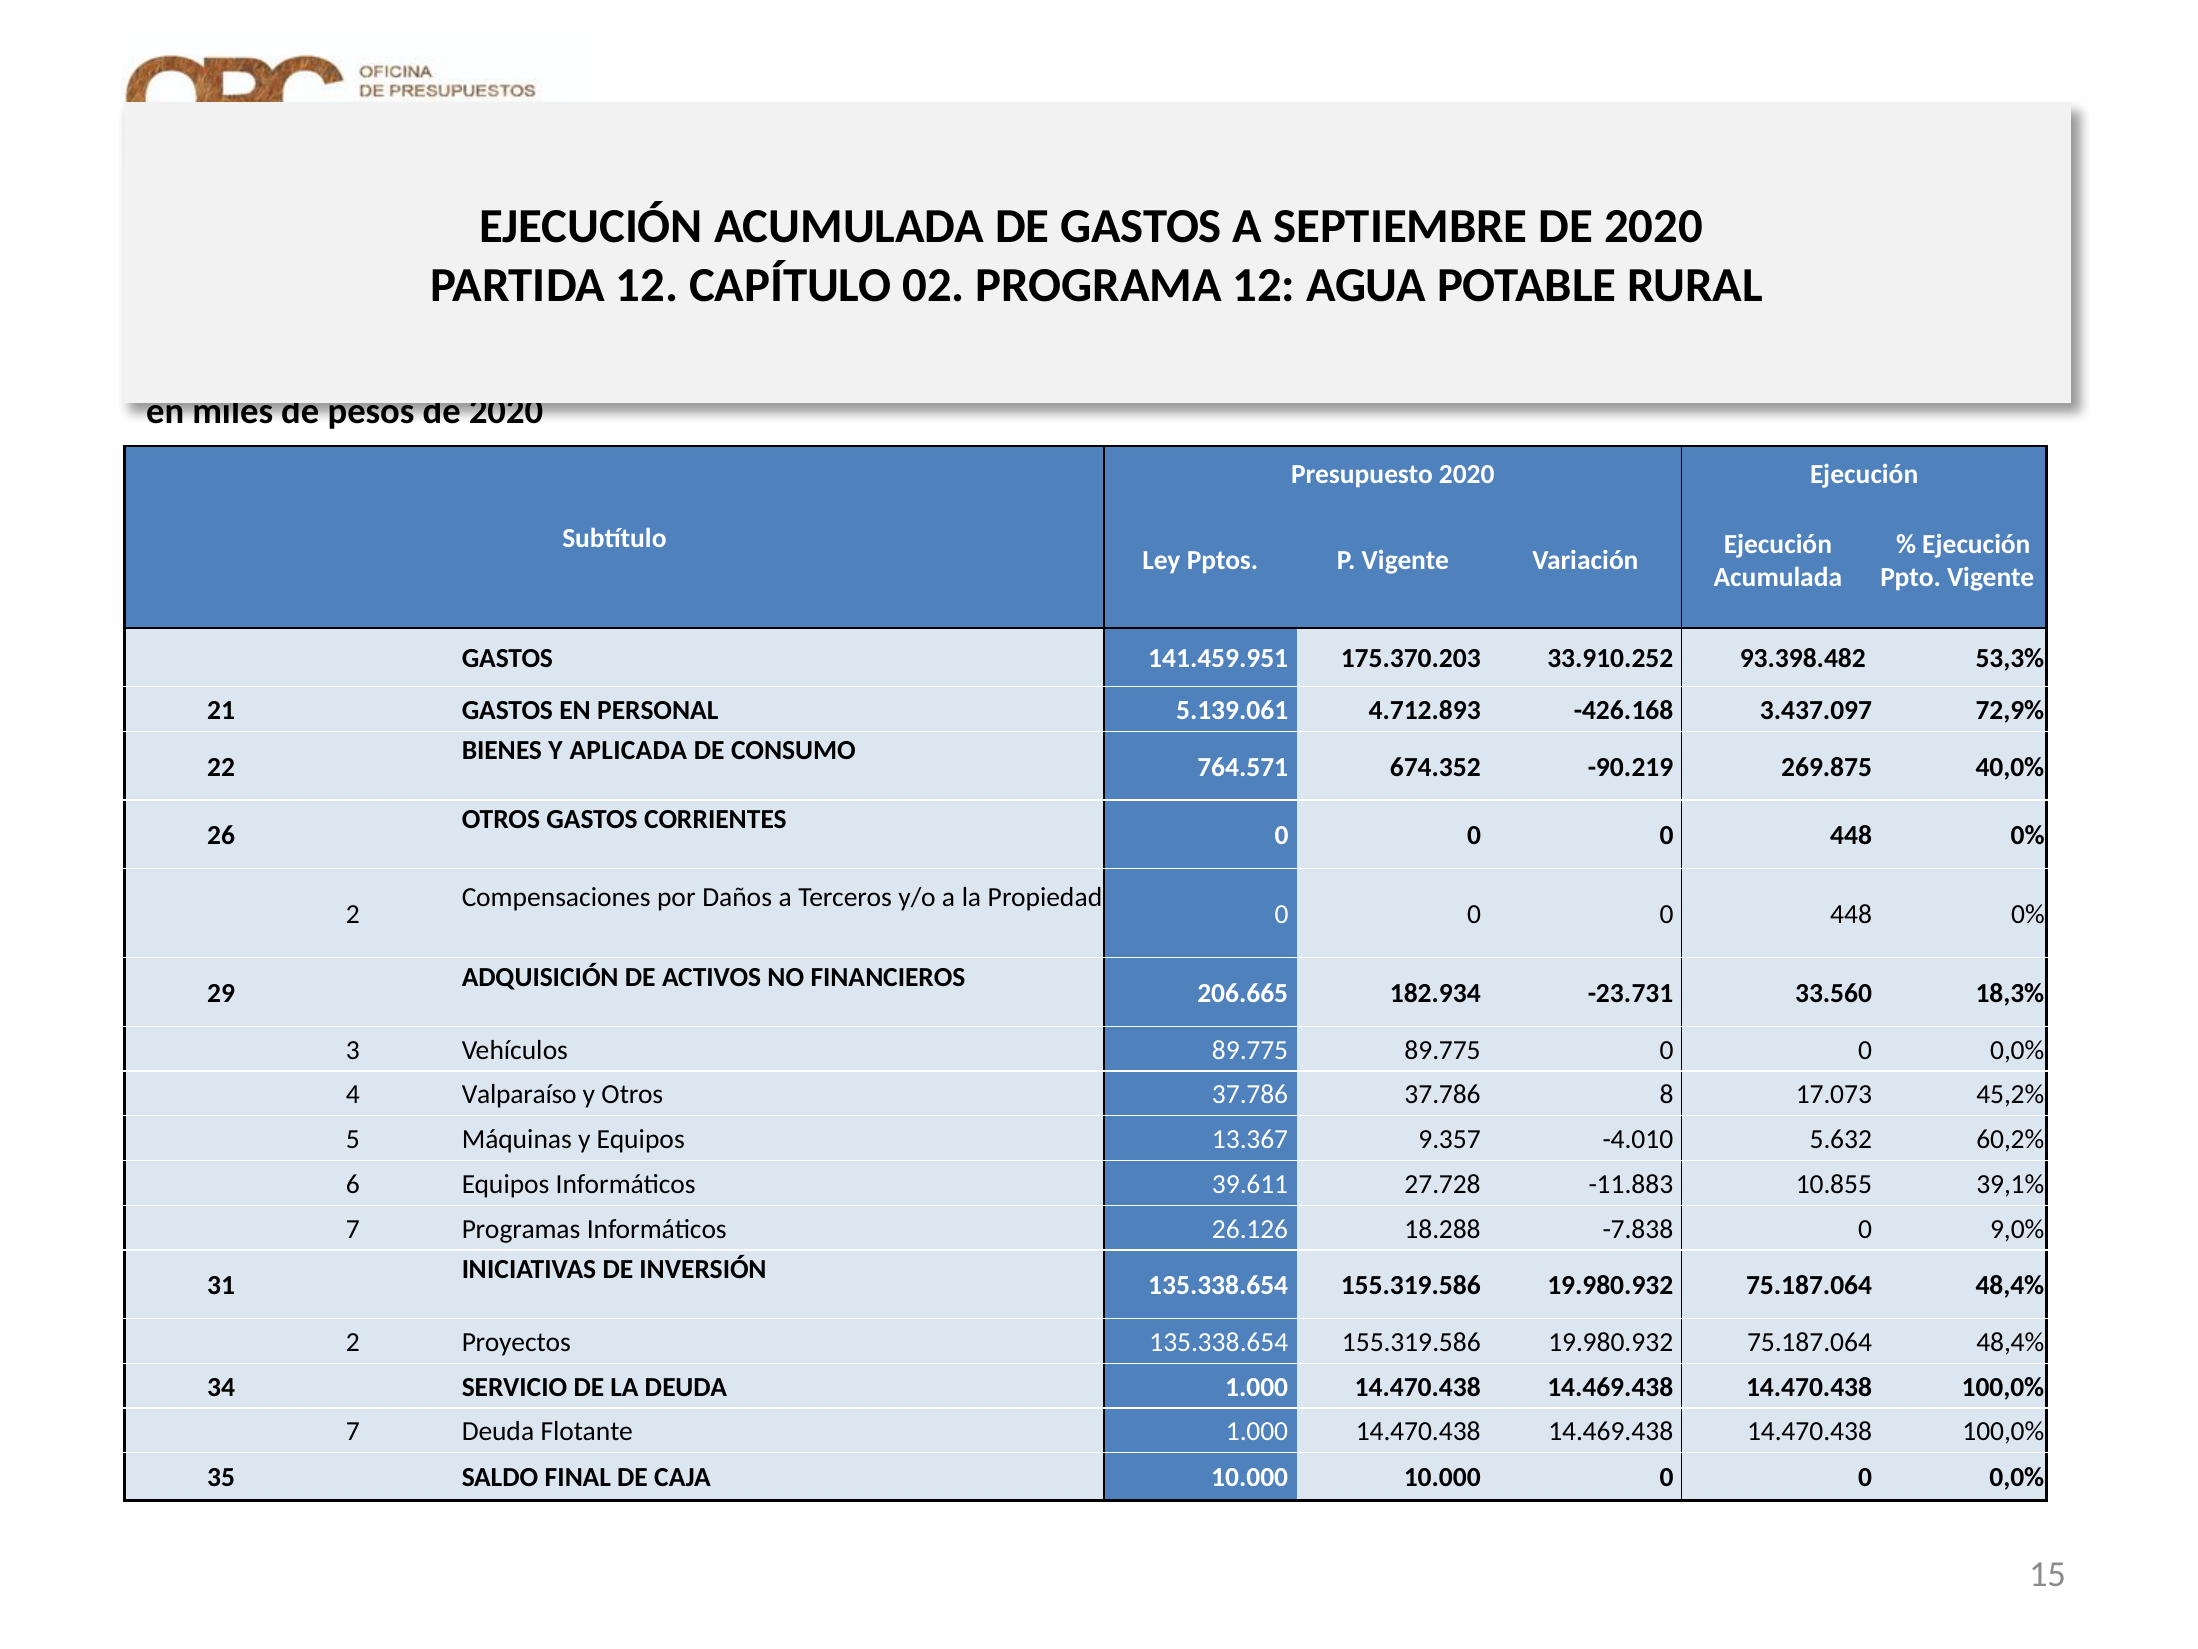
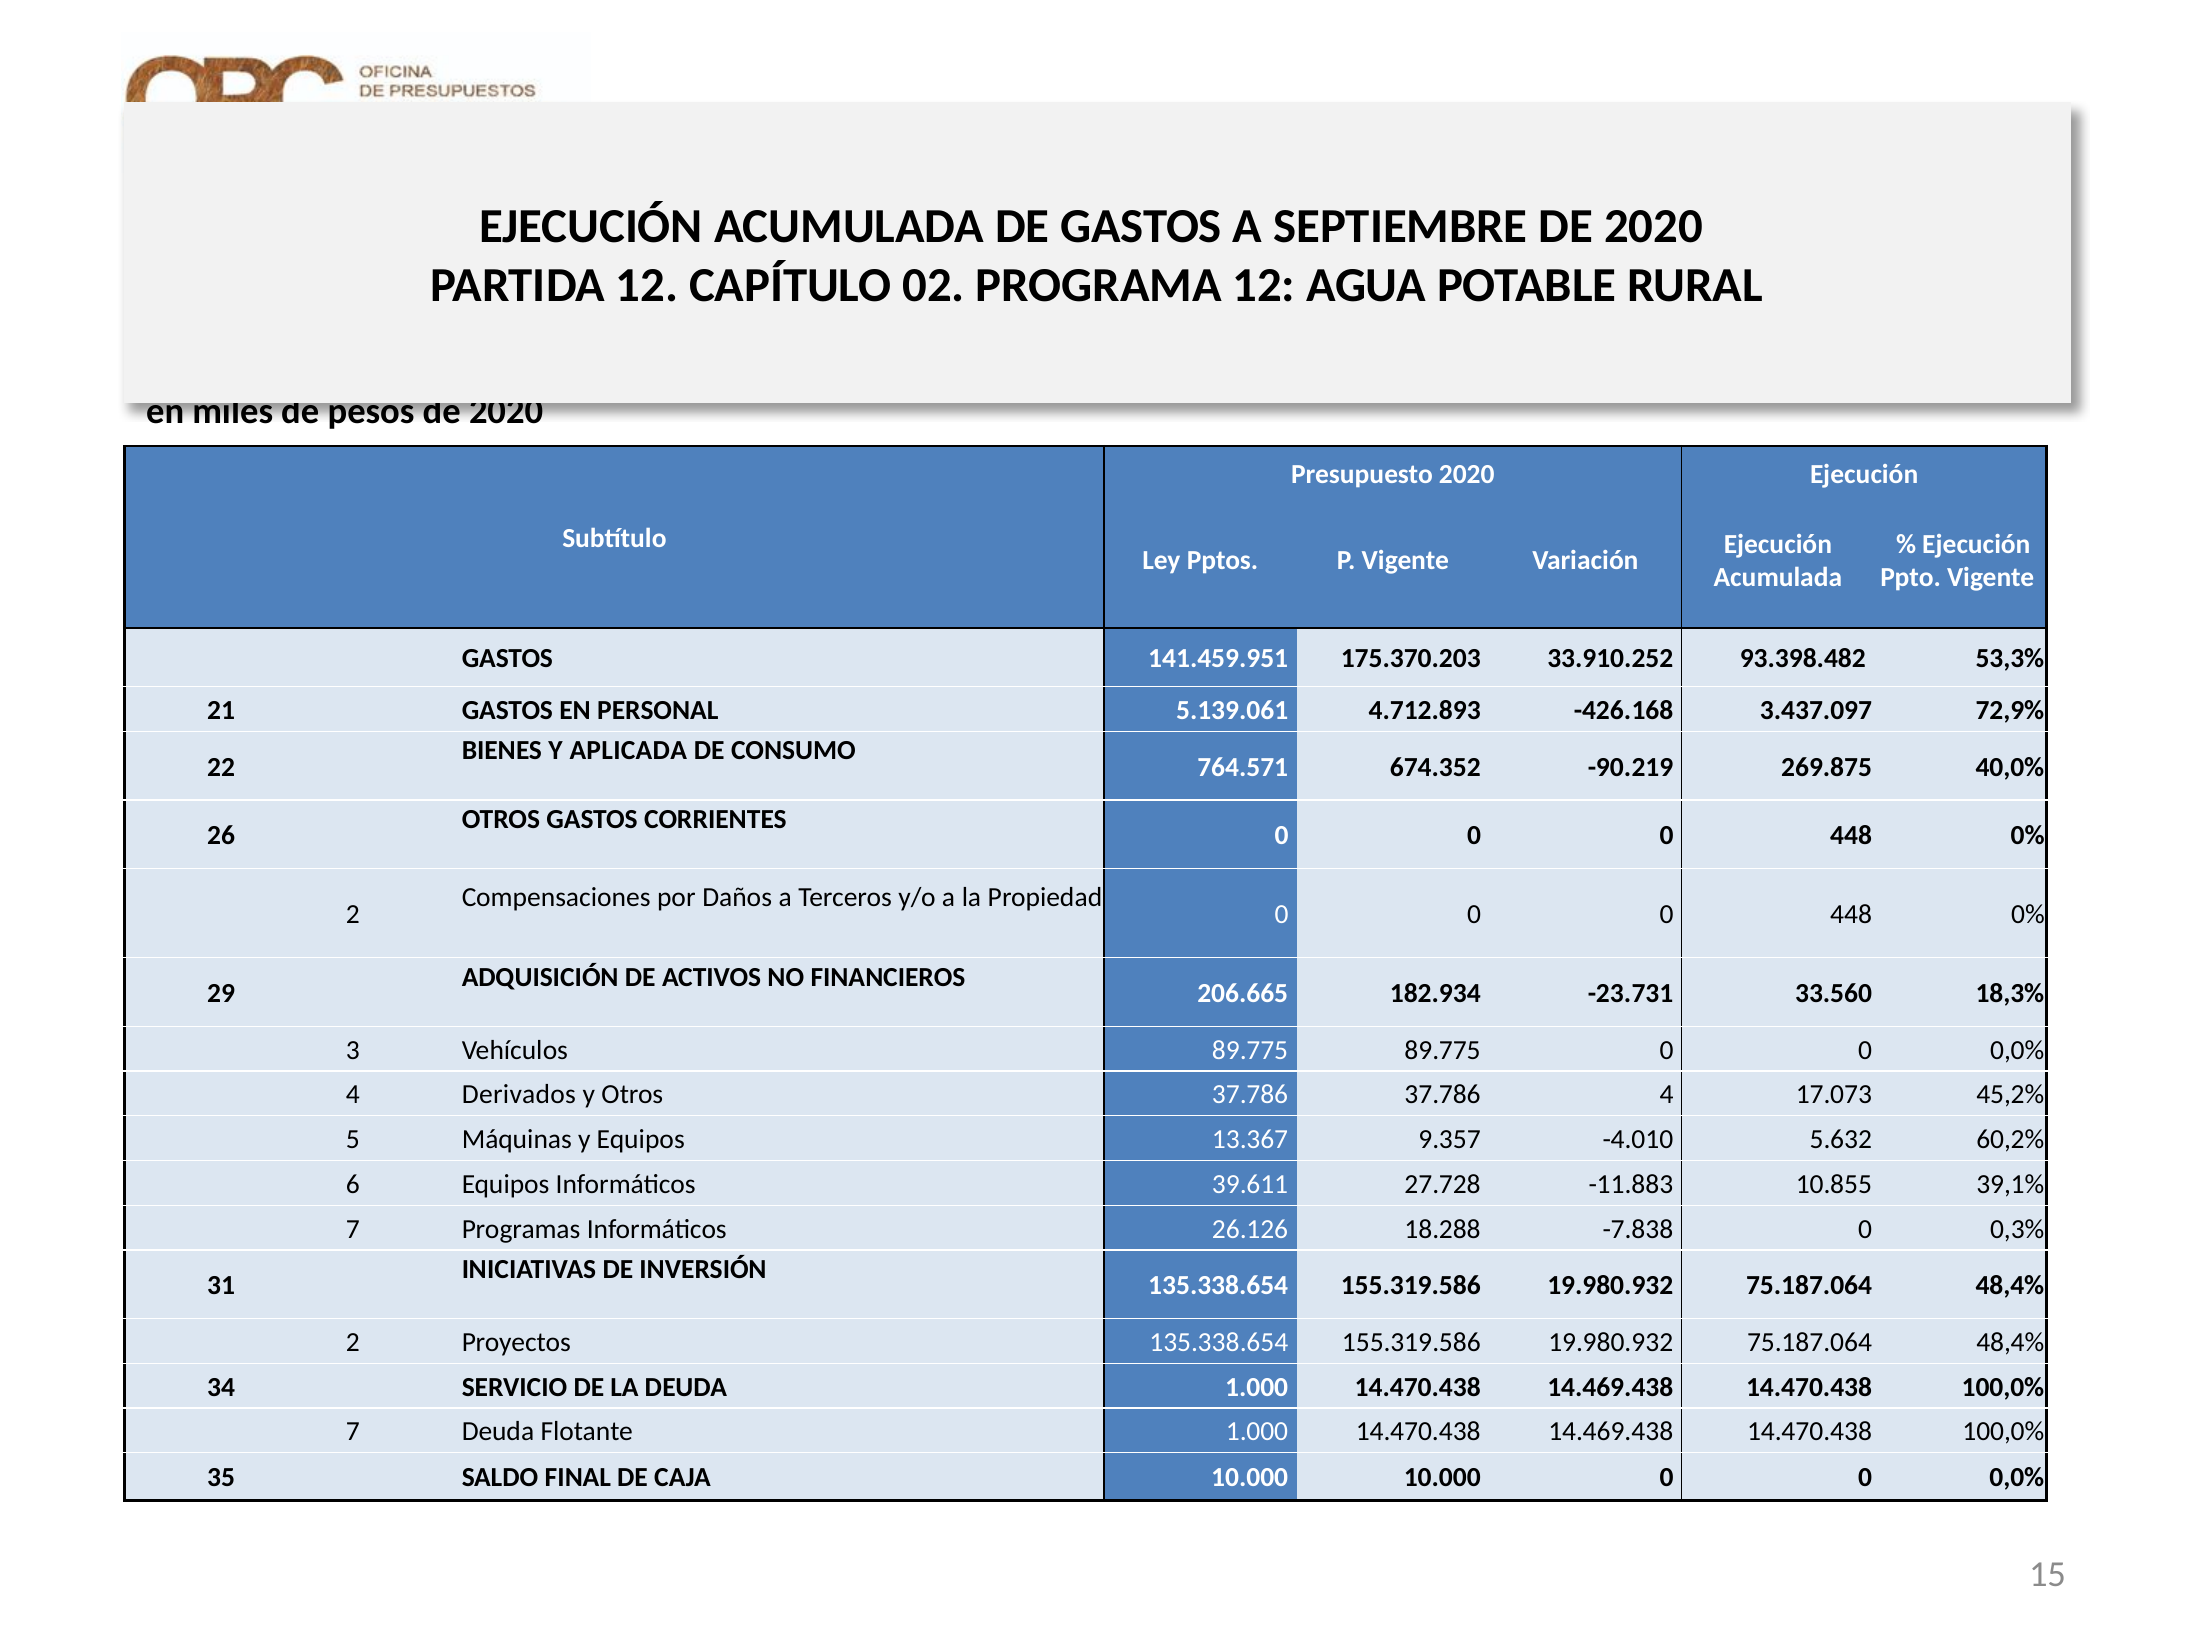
Valparaíso: Valparaíso -> Derivados
37.786 8: 8 -> 4
9,0%: 9,0% -> 0,3%
